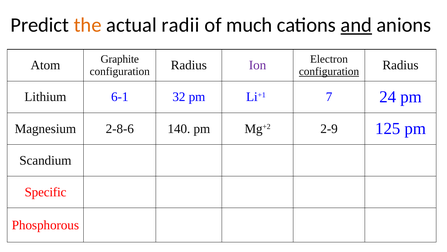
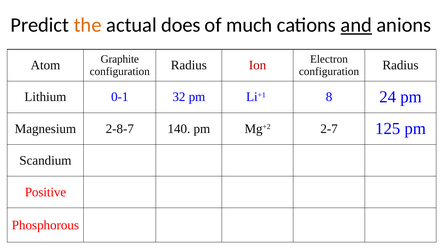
radii: radii -> does
Ion colour: purple -> red
configuration at (329, 71) underline: present -> none
6-1: 6-1 -> 0-1
7: 7 -> 8
2-8-6: 2-8-6 -> 2-8-7
2-9: 2-9 -> 2-7
Specific: Specific -> Positive
